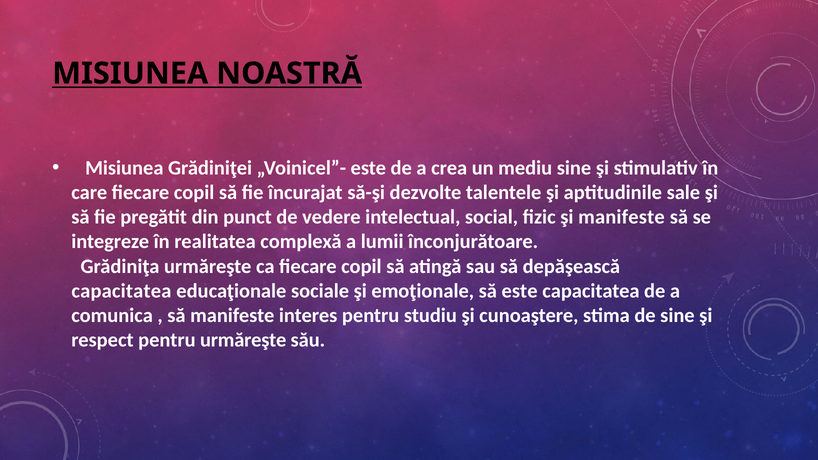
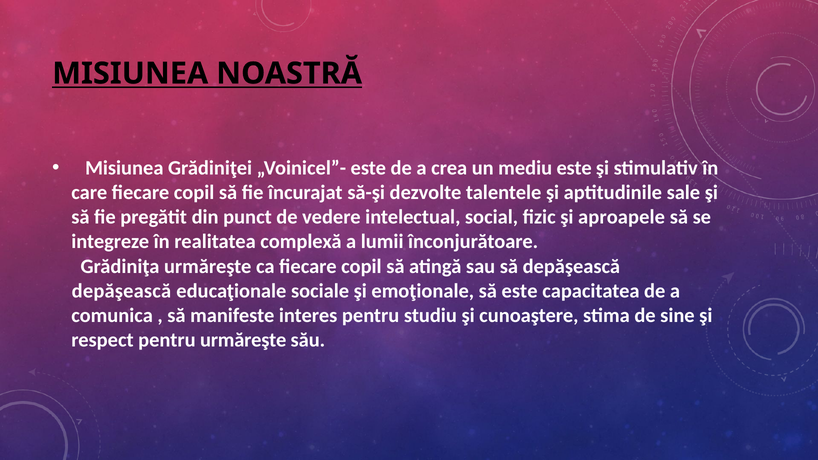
mediu sine: sine -> este
şi manifeste: manifeste -> aproapele
capacitatea at (121, 291): capacitatea -> depăşească
